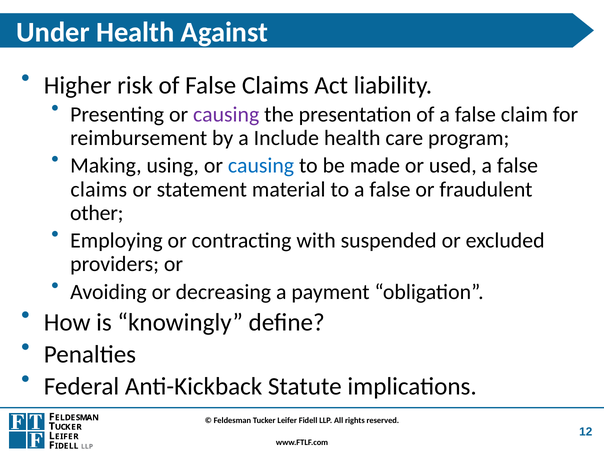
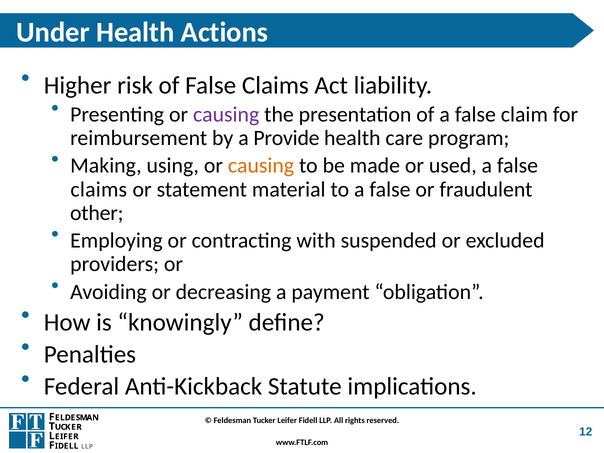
Against: Against -> Actions
Include: Include -> Provide
causing at (261, 166) colour: blue -> orange
